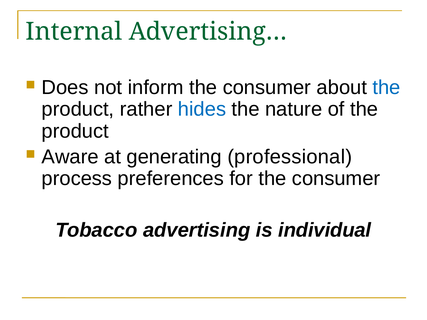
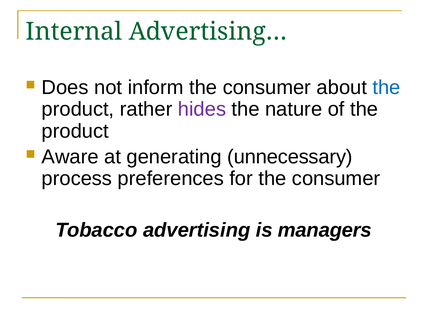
hides colour: blue -> purple
professional: professional -> unnecessary
individual: individual -> managers
